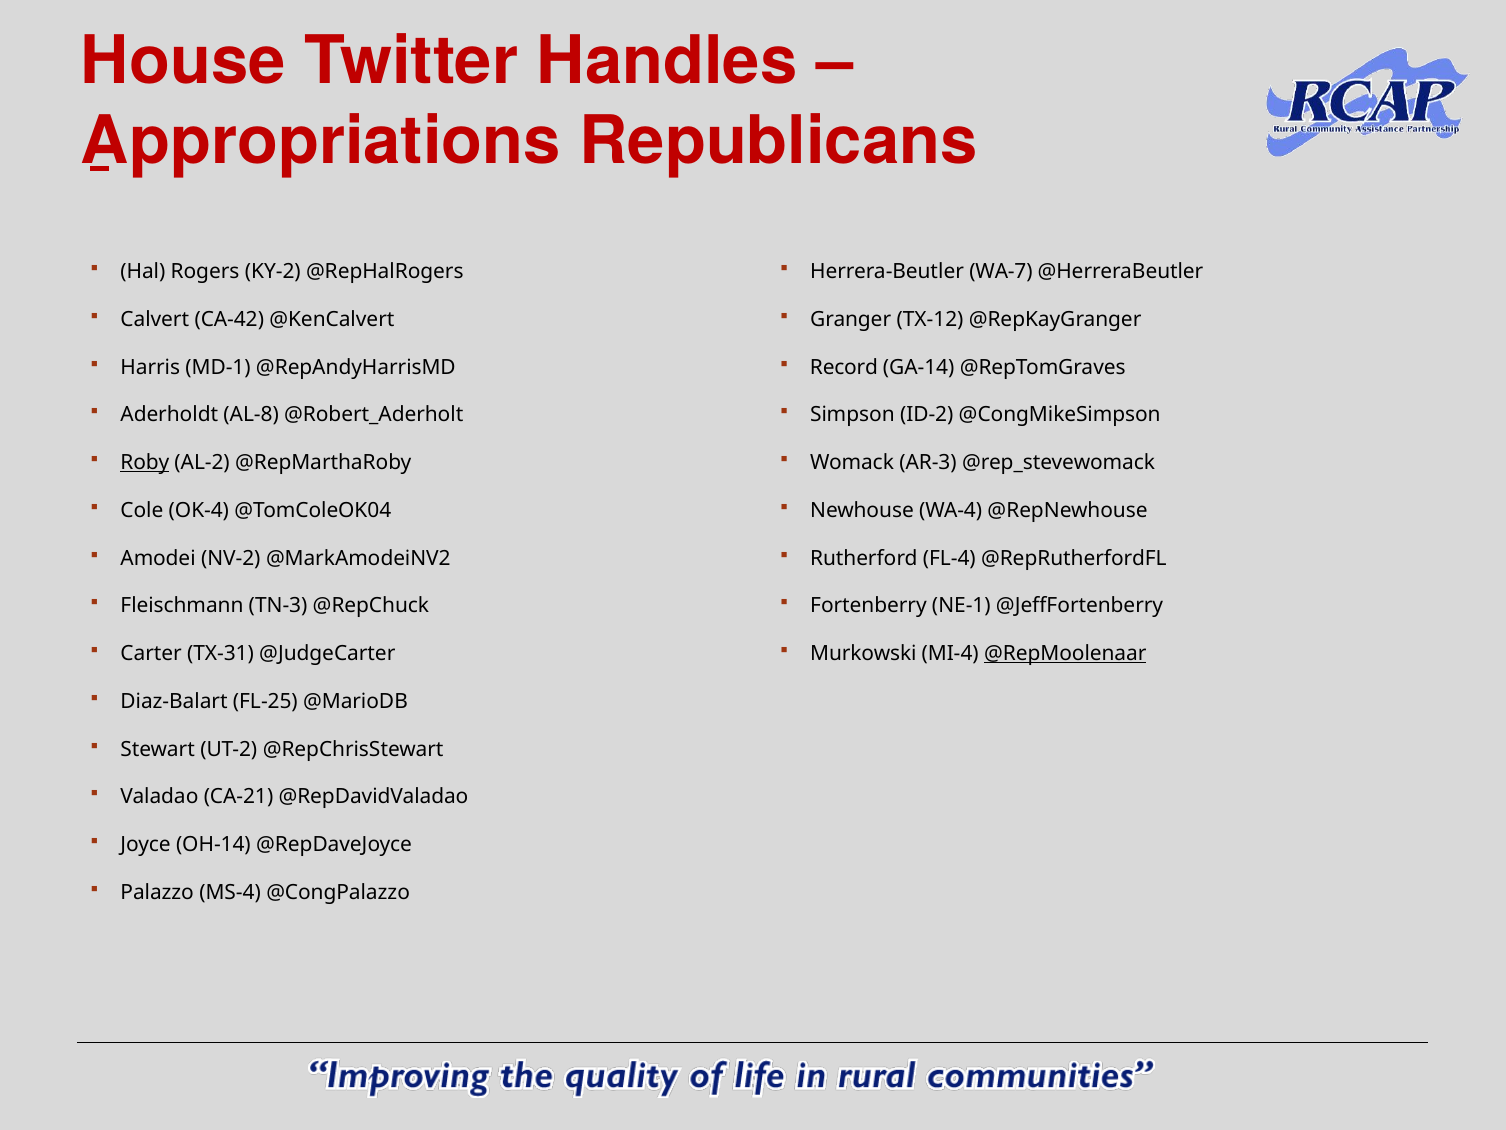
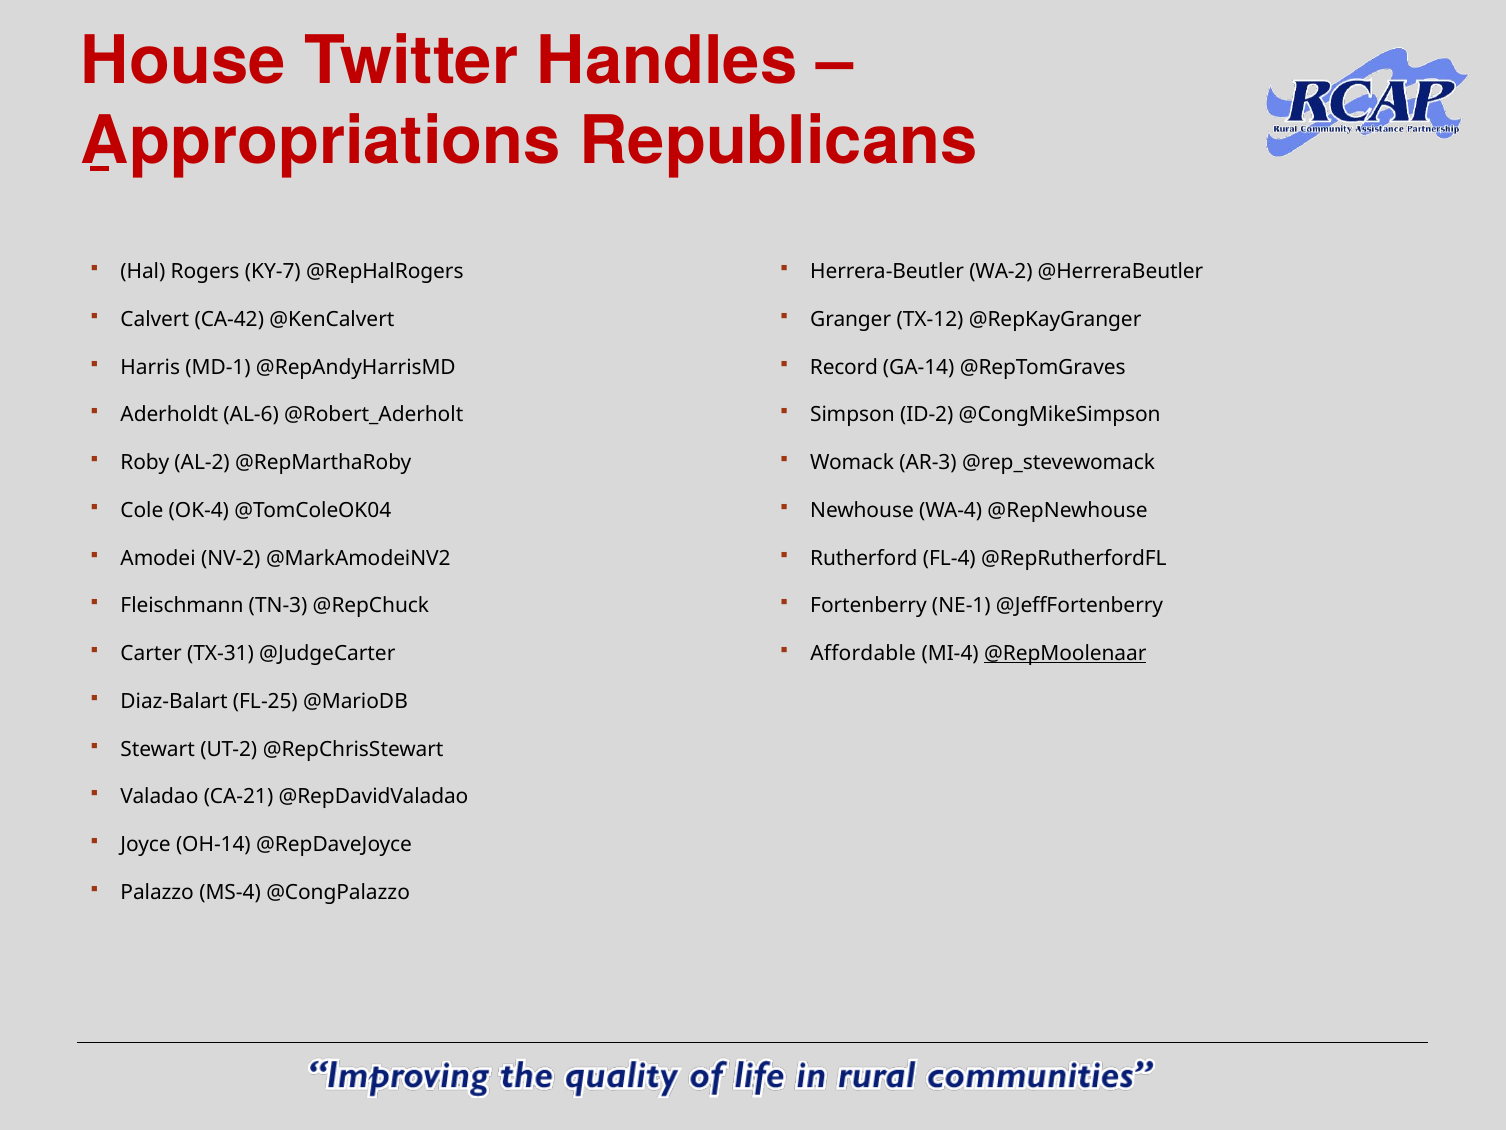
KY-2: KY-2 -> KY-7
WA-7: WA-7 -> WA-2
AL-8: AL-8 -> AL-6
Roby underline: present -> none
Murkowski: Murkowski -> Affordable
